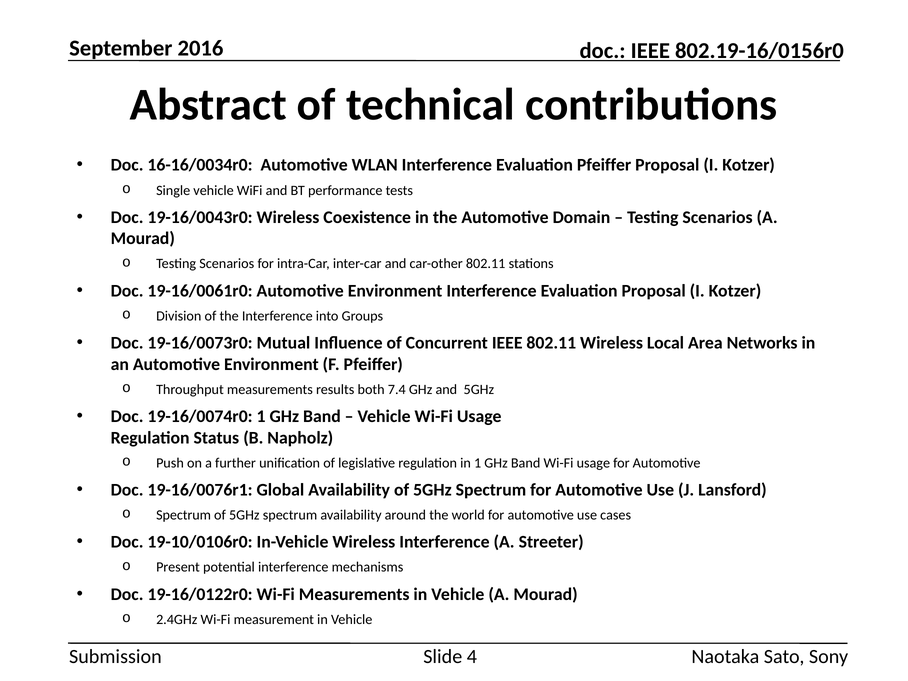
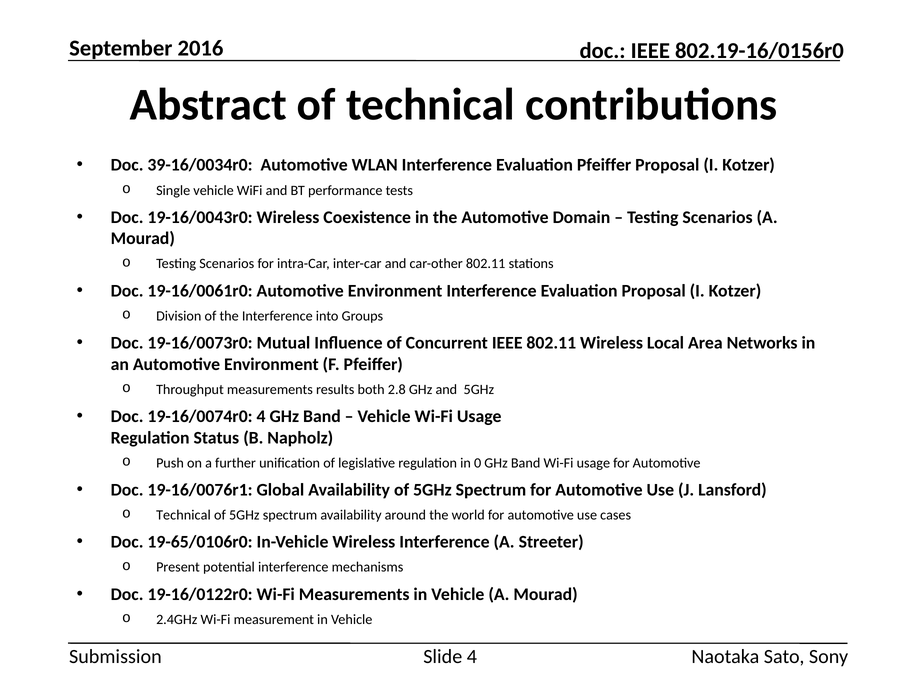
16-16/0034r0: 16-16/0034r0 -> 39-16/0034r0
7.4: 7.4 -> 2.8
19-16/0074r0 1: 1 -> 4
in 1: 1 -> 0
Spectrum at (184, 515): Spectrum -> Technical
19-10/0106r0: 19-10/0106r0 -> 19-65/0106r0
